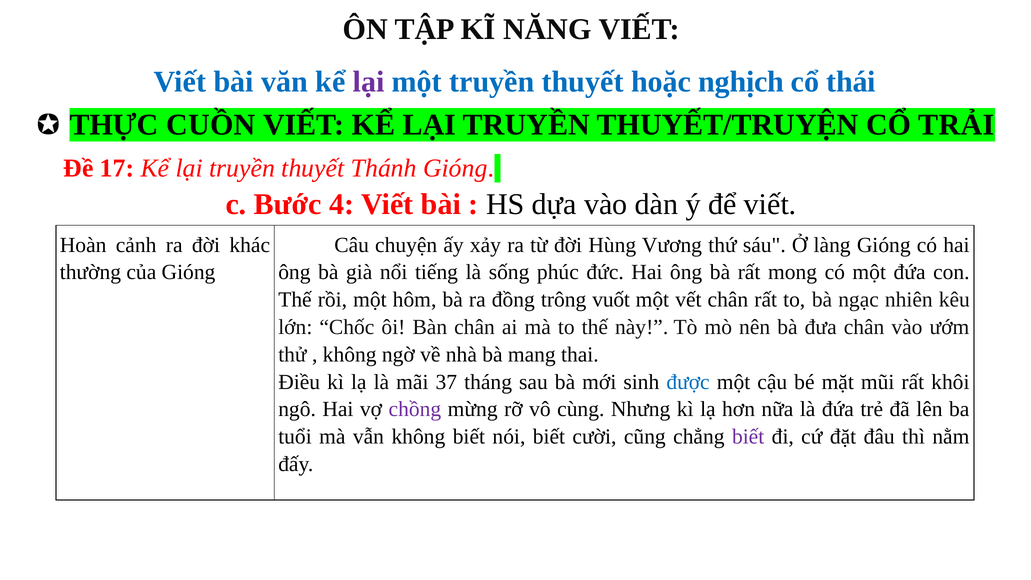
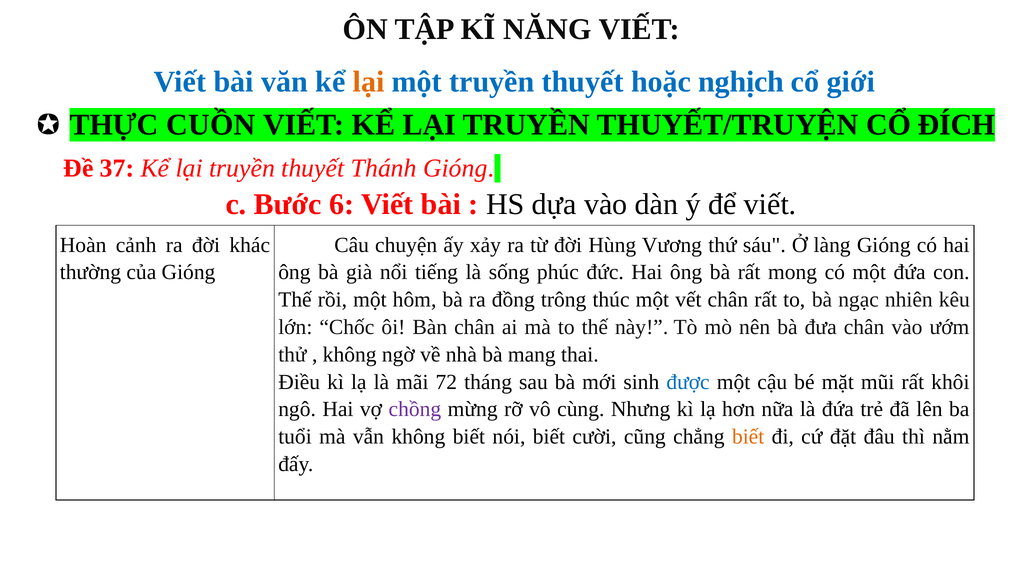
lại at (369, 82) colour: purple -> orange
thái: thái -> giới
TRẢI: TRẢI -> ĐÍCH
17: 17 -> 37
4: 4 -> 6
vuốt: vuốt -> thúc
37: 37 -> 72
biết at (748, 437) colour: purple -> orange
